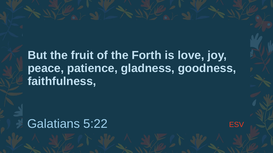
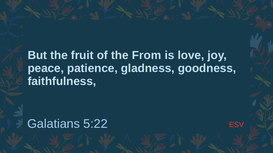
Forth: Forth -> From
